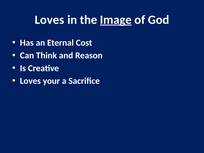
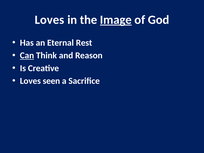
Cost: Cost -> Rest
Can underline: none -> present
your: your -> seen
